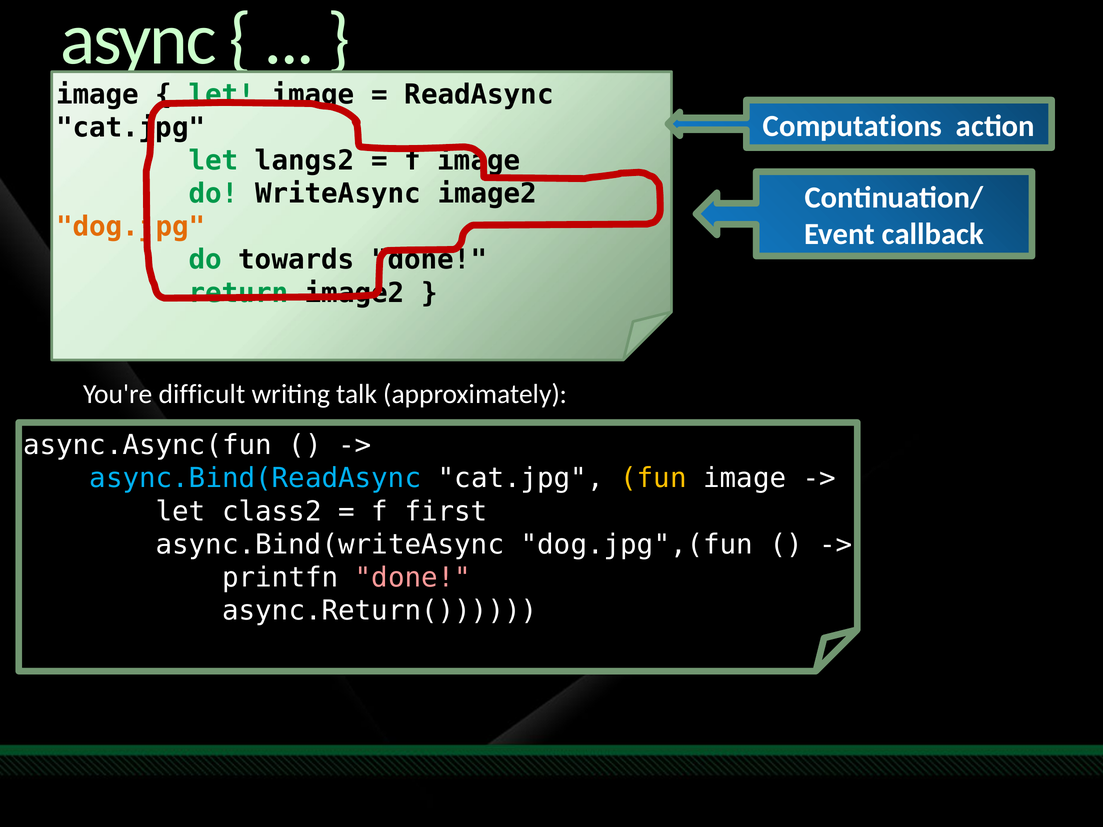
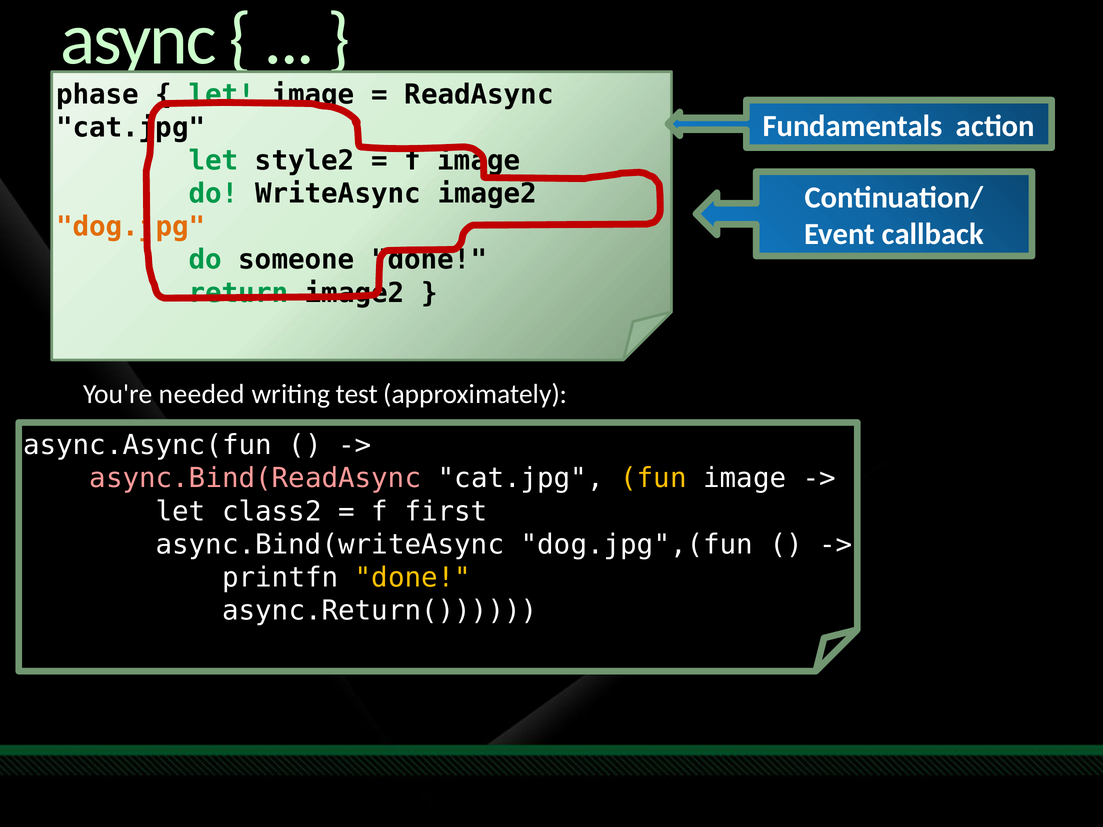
image at (98, 95): image -> phase
Computations: Computations -> Fundamentals
langs2: langs2 -> style2
towards: towards -> someone
difficult: difficult -> needed
talk: talk -> test
async.Bind(ReadAsync colour: light blue -> pink
done at (413, 578) colour: pink -> yellow
